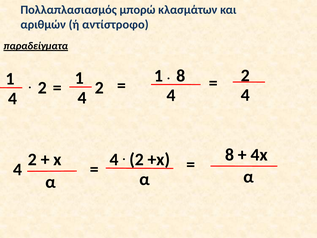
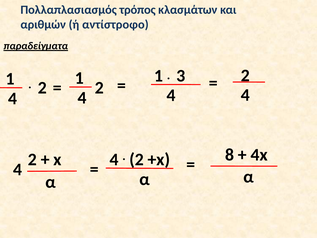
μπορώ: μπορώ -> τρόπος
8 at (181, 76): 8 -> 3
